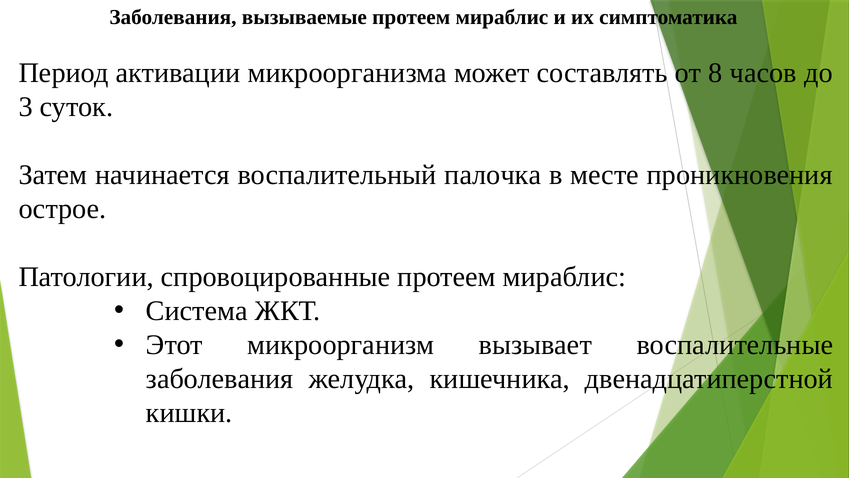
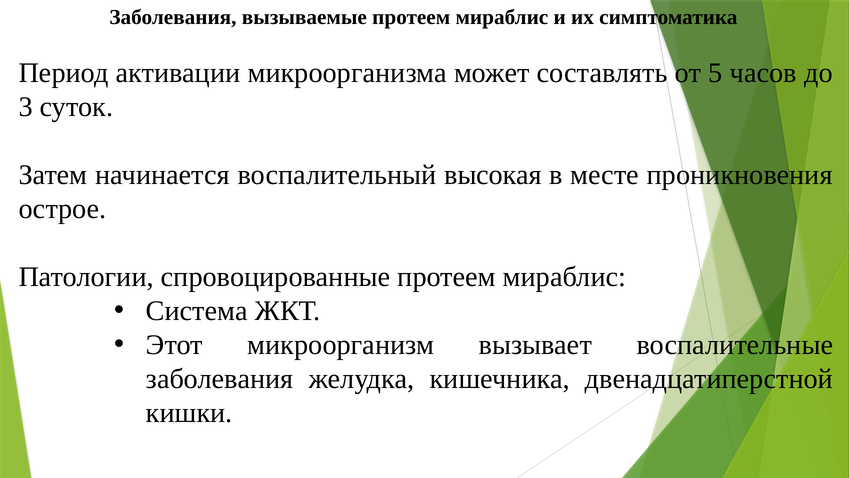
8: 8 -> 5
палочка: палочка -> высокая
